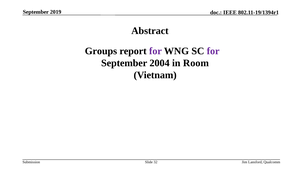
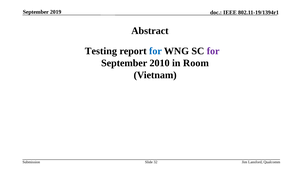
Groups: Groups -> Testing
for at (155, 51) colour: purple -> blue
2004: 2004 -> 2010
